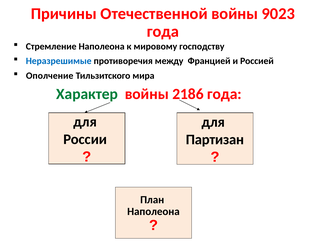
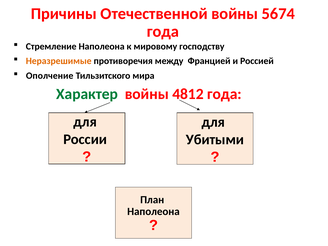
9023: 9023 -> 5674
Неразрешимые colour: blue -> orange
2186: 2186 -> 4812
Партизан: Партизан -> Убитыми
